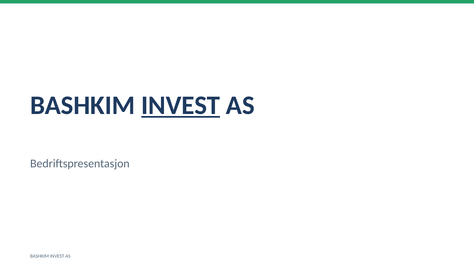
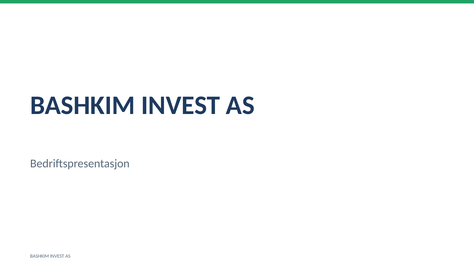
INVEST at (181, 105) underline: present -> none
